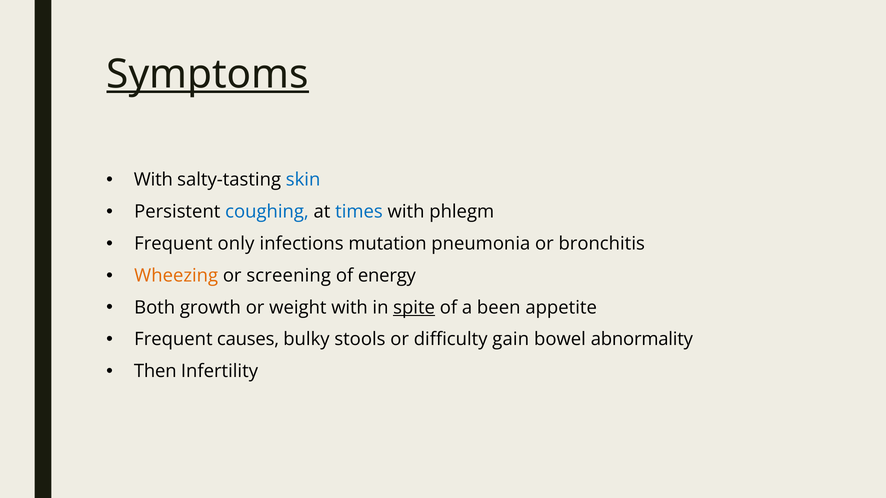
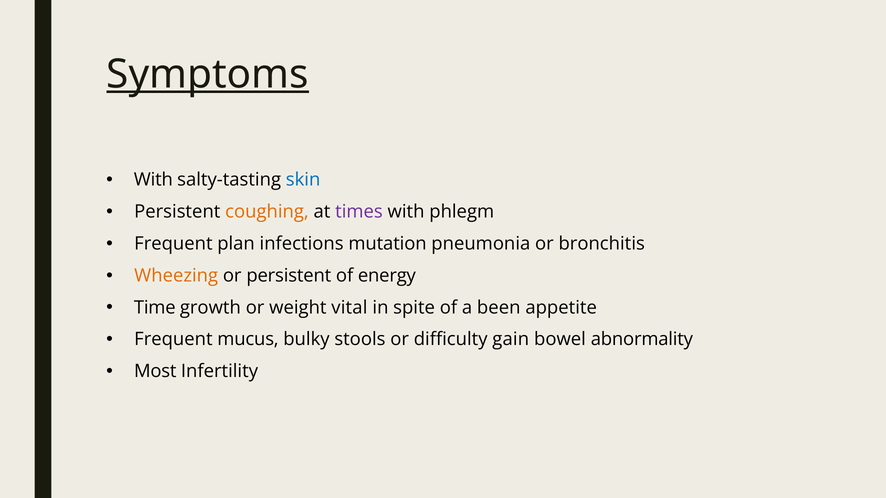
coughing colour: blue -> orange
times colour: blue -> purple
only: only -> plan
or screening: screening -> persistent
Both: Both -> Time
weight with: with -> vital
spite underline: present -> none
causes: causes -> mucus
Then: Then -> Most
